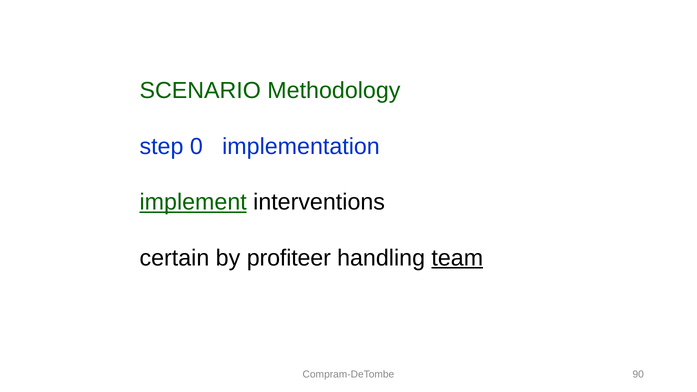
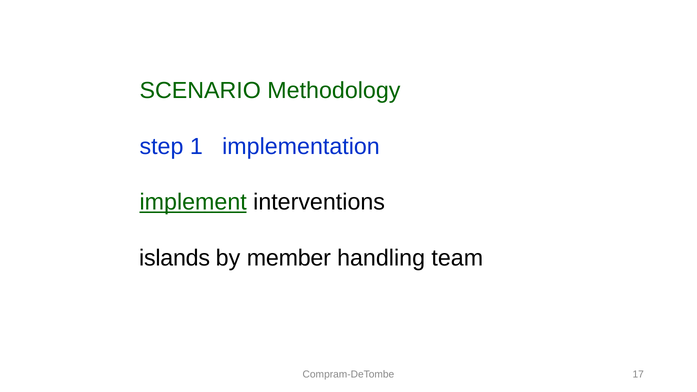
0: 0 -> 1
certain: certain -> islands
profiteer: profiteer -> member
team underline: present -> none
90: 90 -> 17
